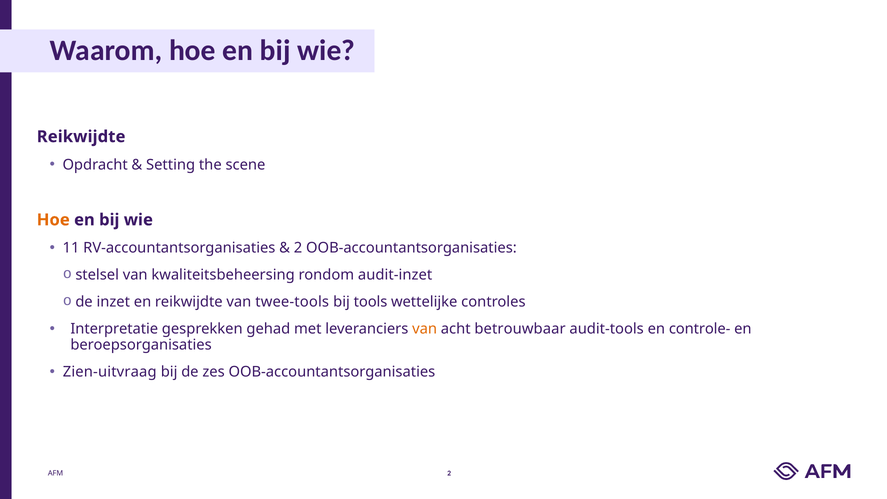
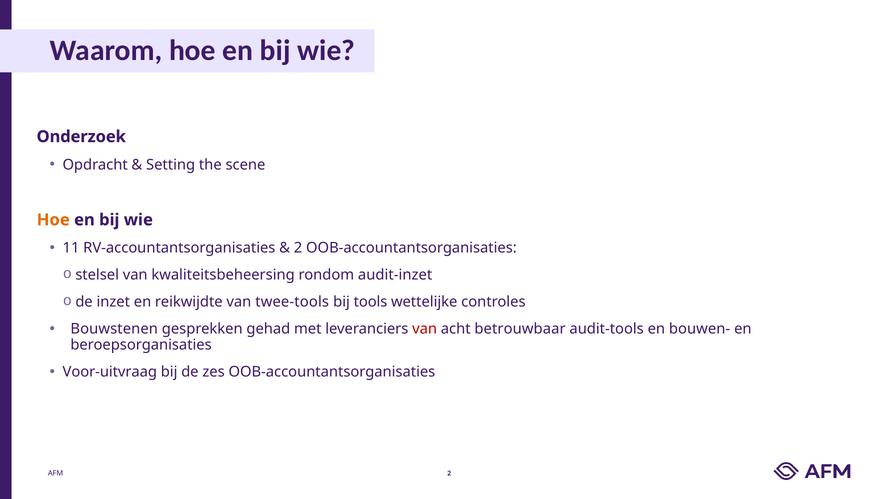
Reikwijdte at (81, 137): Reikwijdte -> Onderzoek
Interpretatie: Interpretatie -> Bouwstenen
van at (425, 329) colour: orange -> red
controle-: controle- -> bouwen-
Zien-uitvraag: Zien-uitvraag -> Voor-uitvraag
